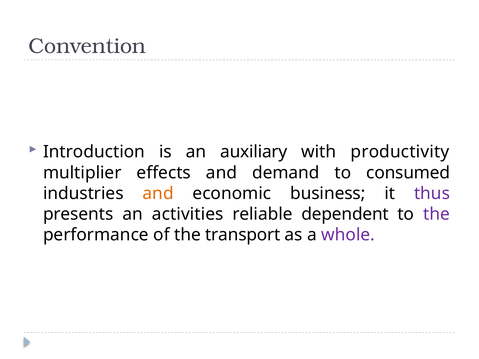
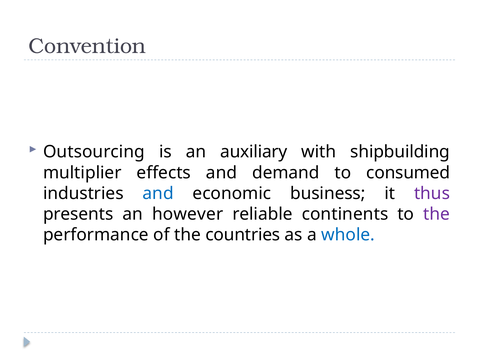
Introduction: Introduction -> Outsourcing
productivity: productivity -> shipbuilding
and at (158, 194) colour: orange -> blue
activities: activities -> however
dependent: dependent -> continents
transport: transport -> countries
whole colour: purple -> blue
